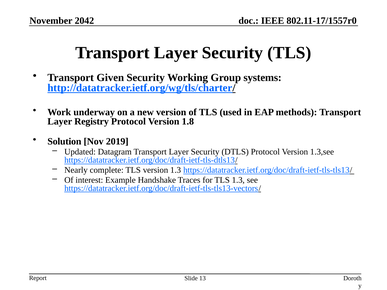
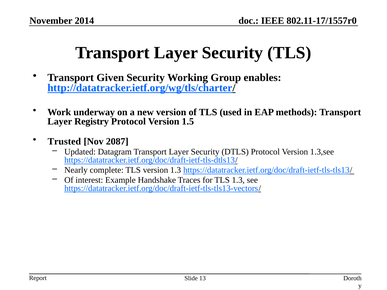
2042: 2042 -> 2014
systems: systems -> enables
1.8: 1.8 -> 1.5
Solution: Solution -> Trusted
2019: 2019 -> 2087
